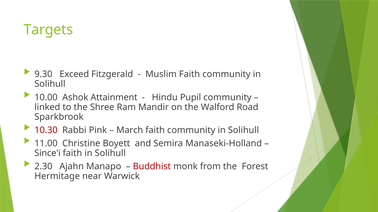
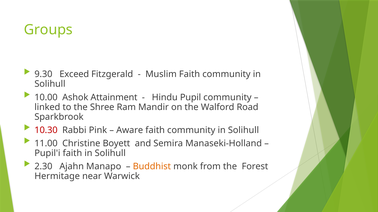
Targets: Targets -> Groups
March: March -> Aware
Since'i: Since'i -> Pupil'i
Buddhist colour: red -> orange
